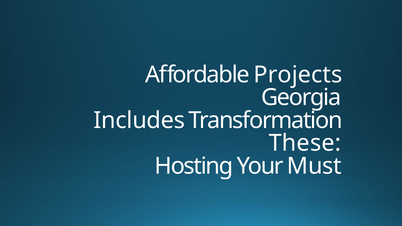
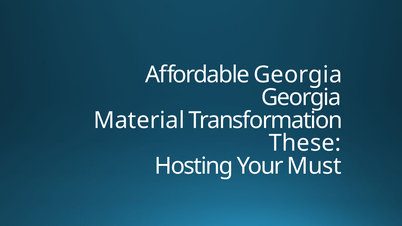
Affordable Projects: Projects -> Georgia
Includes: Includes -> Material
